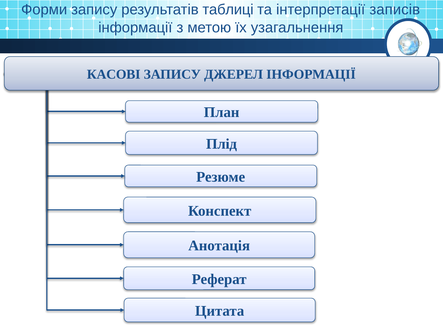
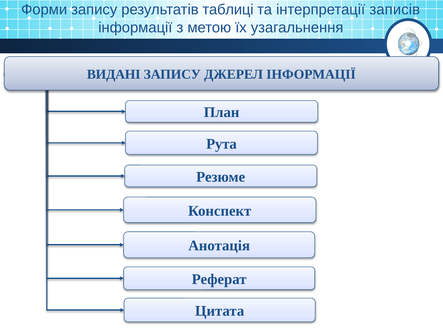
КАСОВІ: КАСОВІ -> ВИДАНІ
Плід: Плід -> Рута
